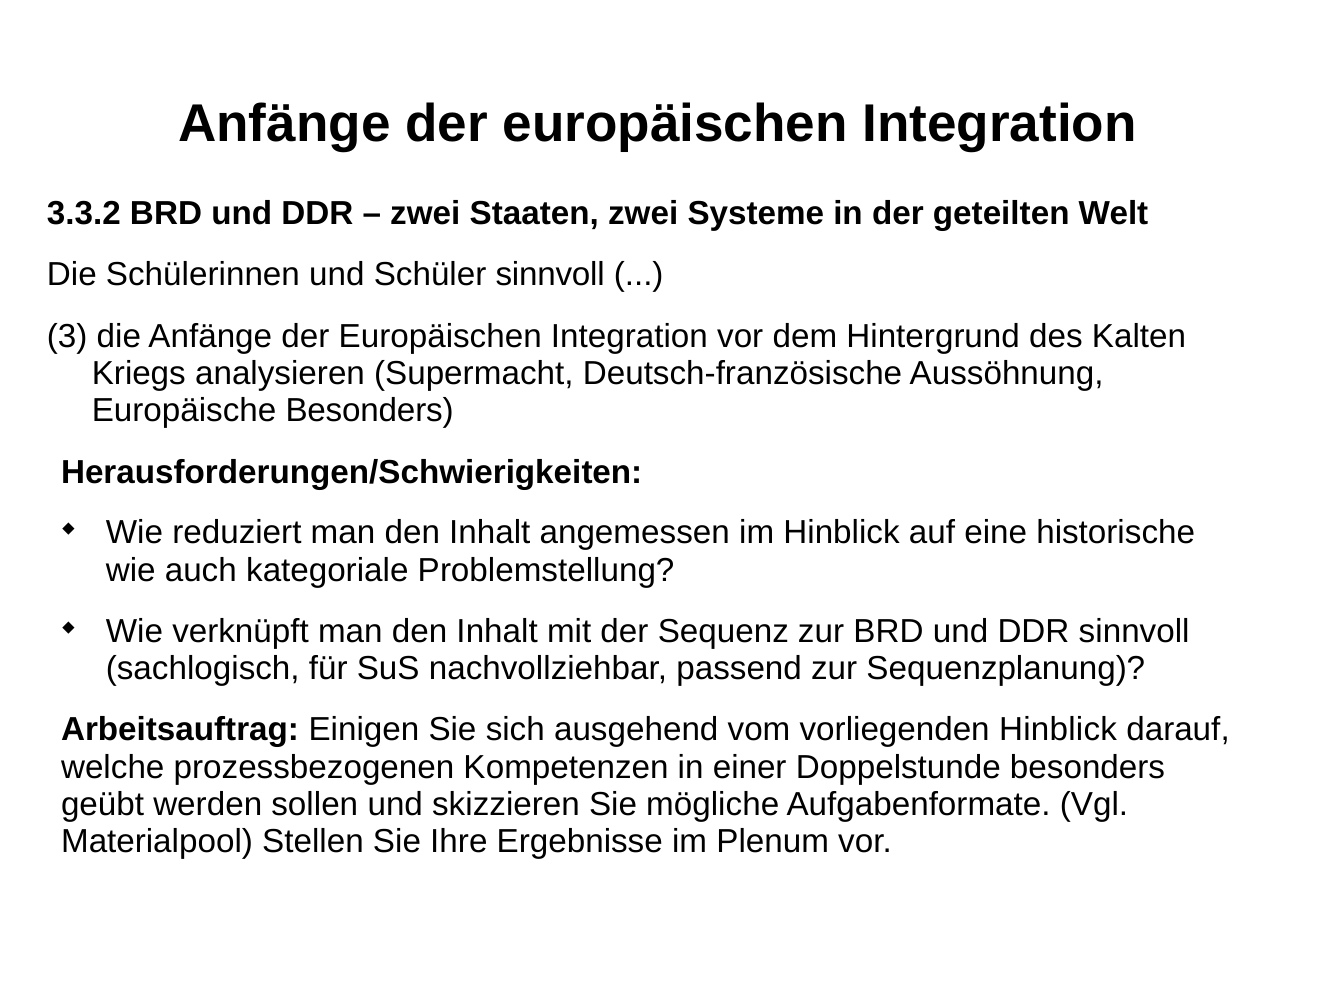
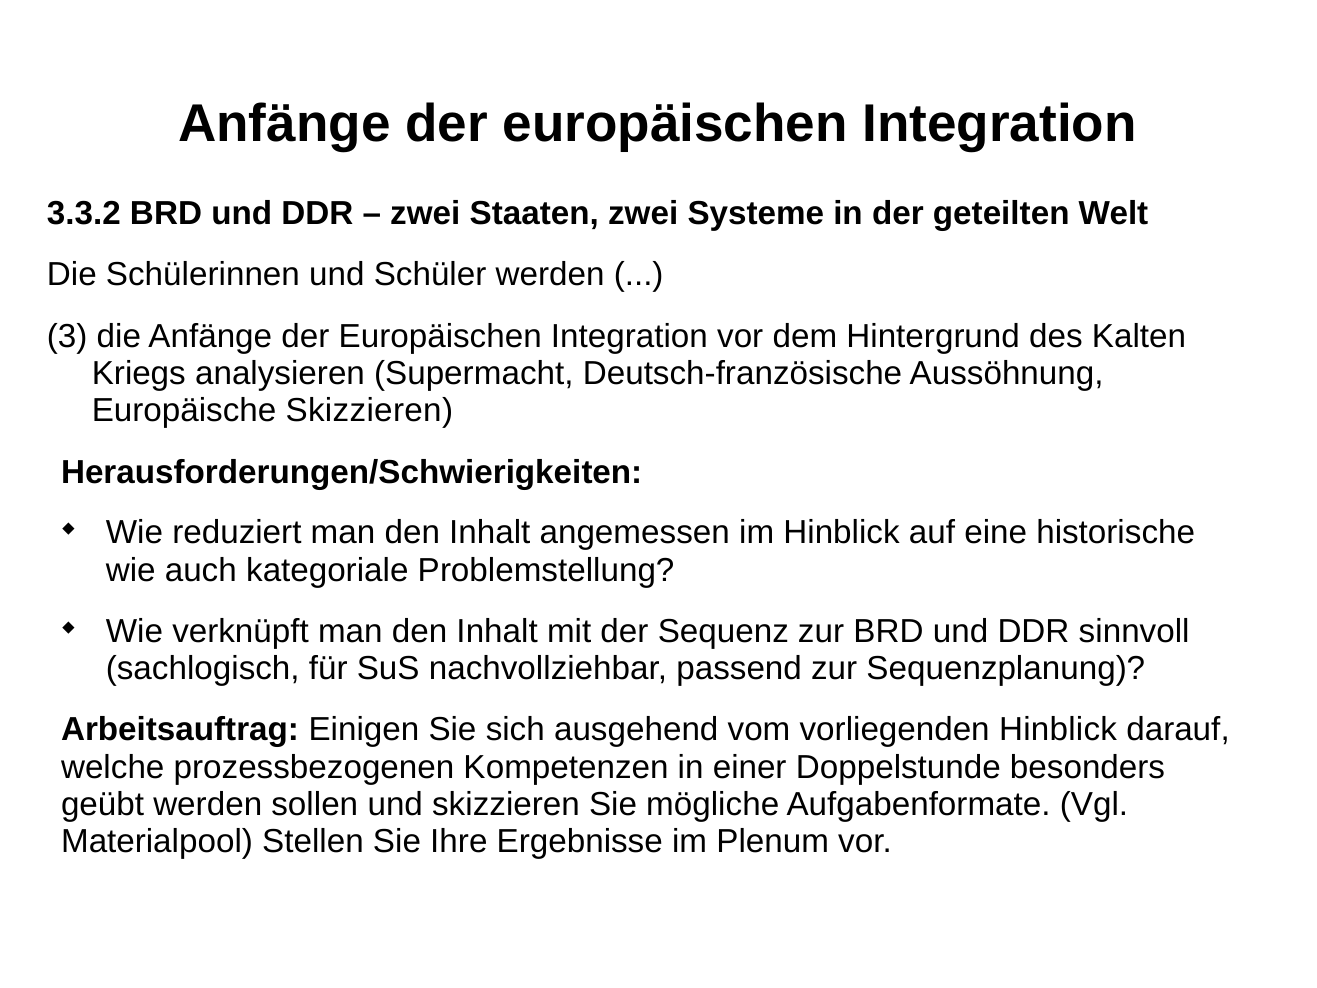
Schüler sinnvoll: sinnvoll -> werden
Europäische Besonders: Besonders -> Skizzieren
